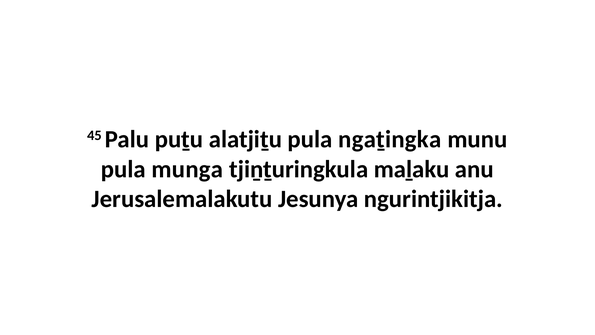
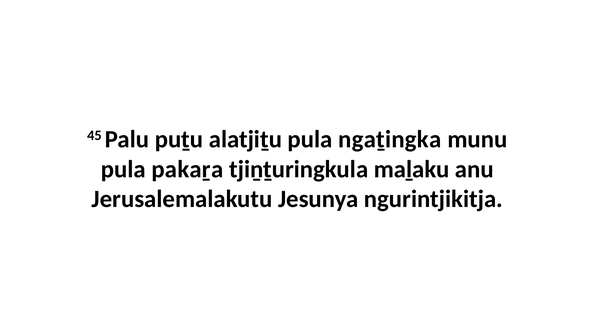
munga: munga -> pakaṟa
